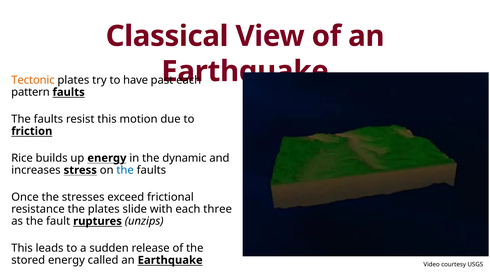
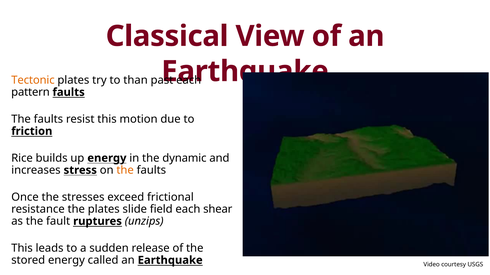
have: have -> than
the at (125, 171) colour: blue -> orange
with: with -> field
three: three -> shear
